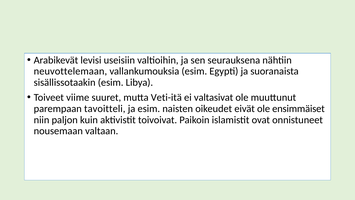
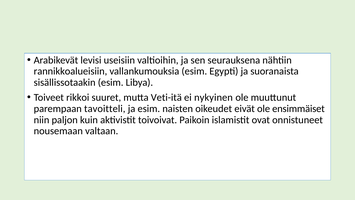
neuvottelemaan: neuvottelemaan -> rannikkoalueisiin
viime: viime -> rikkoi
valtasivat: valtasivat -> nykyinen
